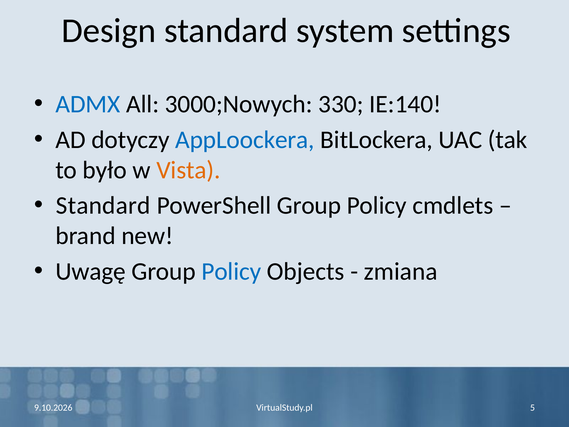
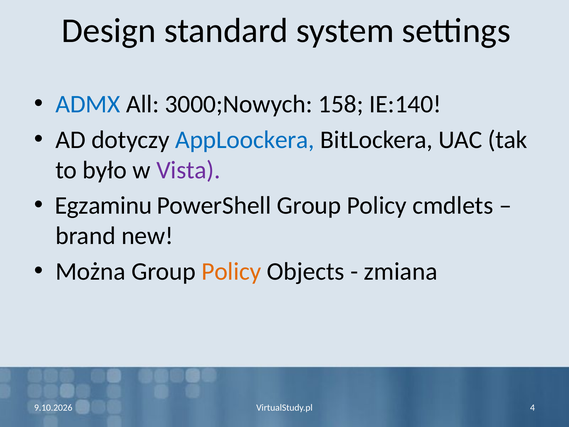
330: 330 -> 158
Vista colour: orange -> purple
Standard at (103, 205): Standard -> Egzaminu
Uwagę: Uwagę -> Można
Policy at (231, 271) colour: blue -> orange
5: 5 -> 4
